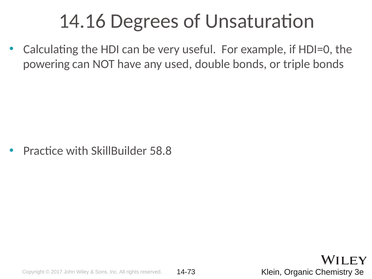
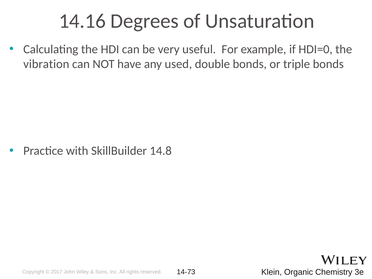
powering: powering -> vibration
58.8: 58.8 -> 14.8
